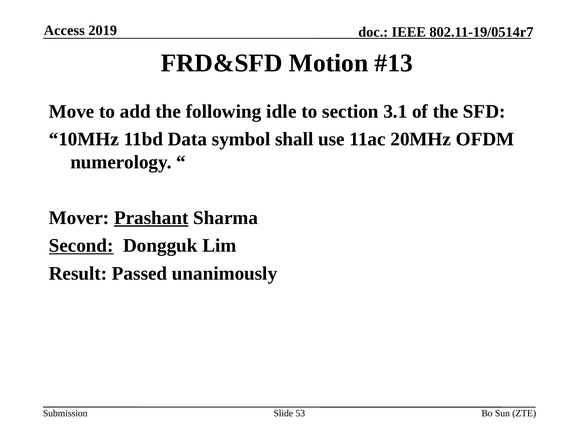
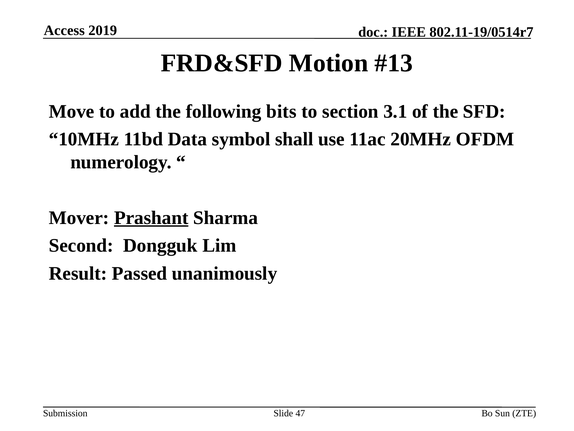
idle: idle -> bits
Second underline: present -> none
53: 53 -> 47
